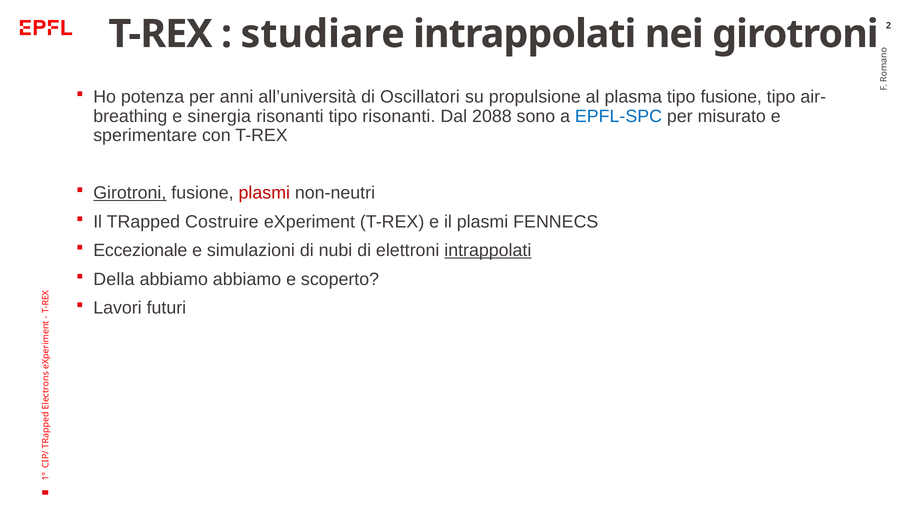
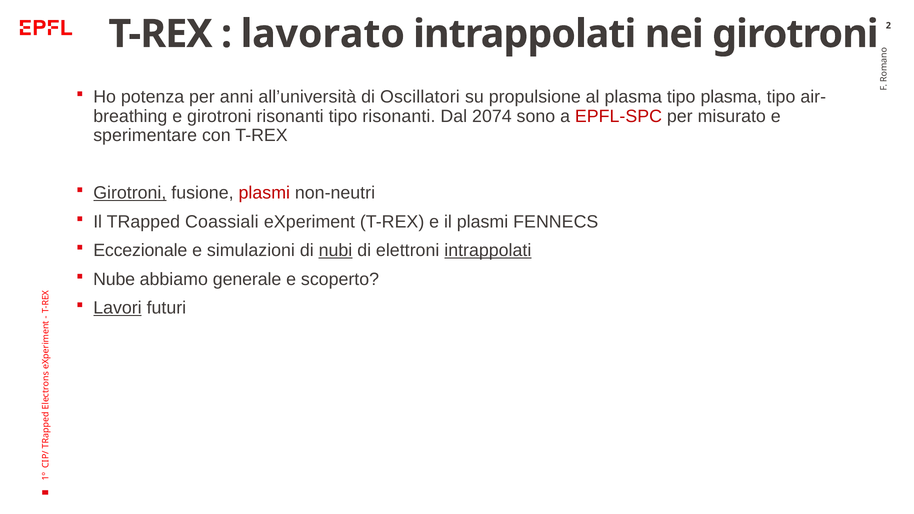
studiare: studiare -> lavorato
tipo fusione: fusione -> plasma
e sinergia: sinergia -> girotroni
2088: 2088 -> 2074
EPFL-SPC colour: blue -> red
Costruire: Costruire -> Coassiali
nubi underline: none -> present
Della: Della -> Nube
abbiamo abbiamo: abbiamo -> generale
Lavori underline: none -> present
